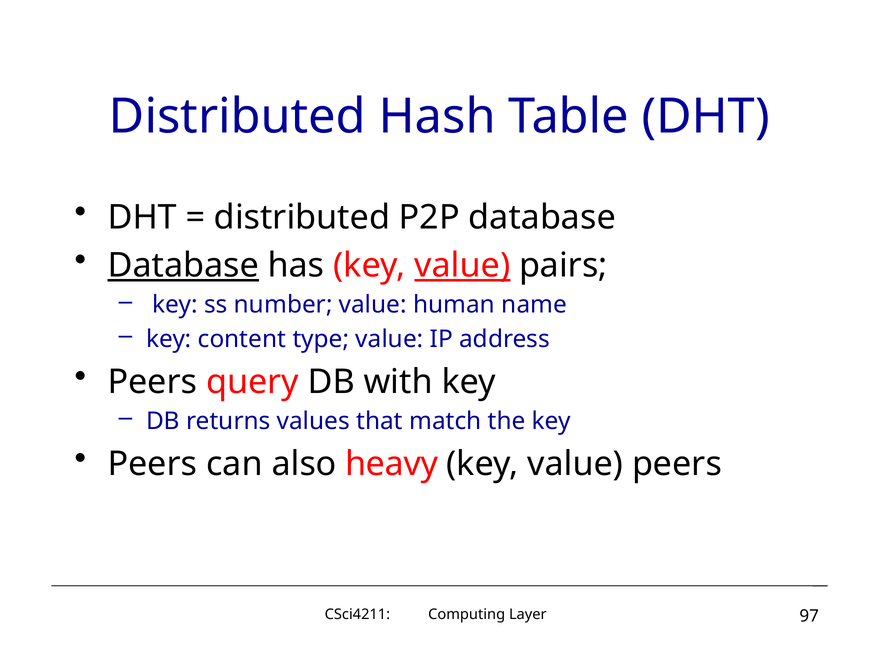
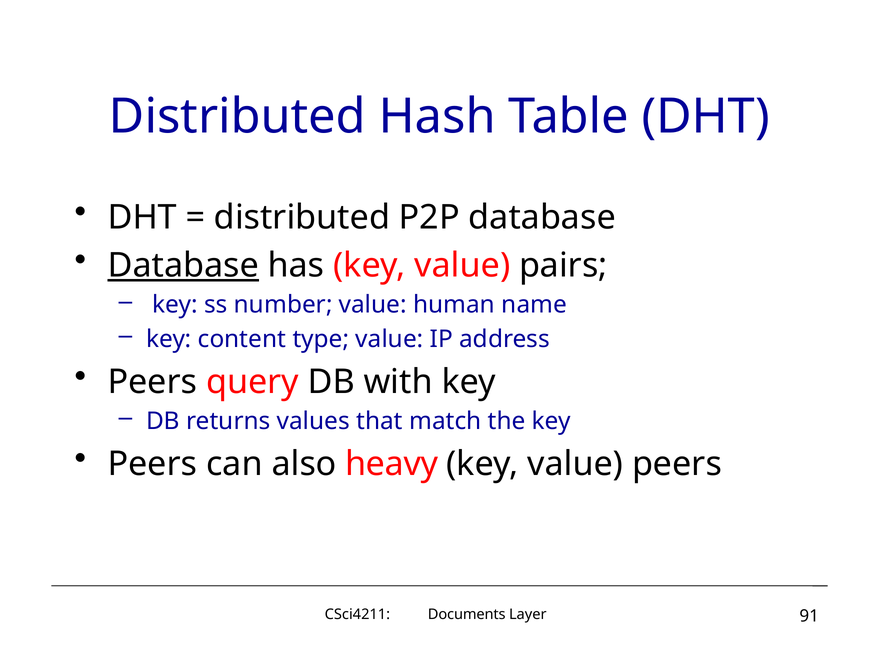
value at (462, 266) underline: present -> none
Computing: Computing -> Documents
97: 97 -> 91
